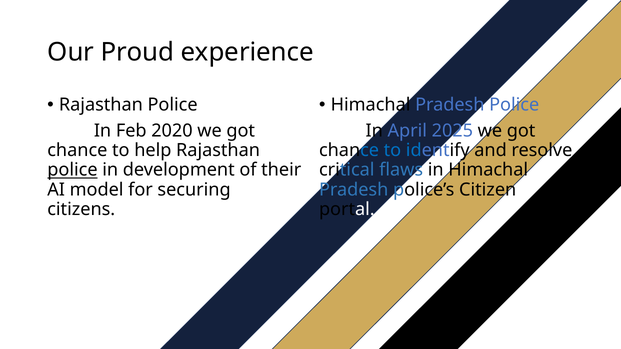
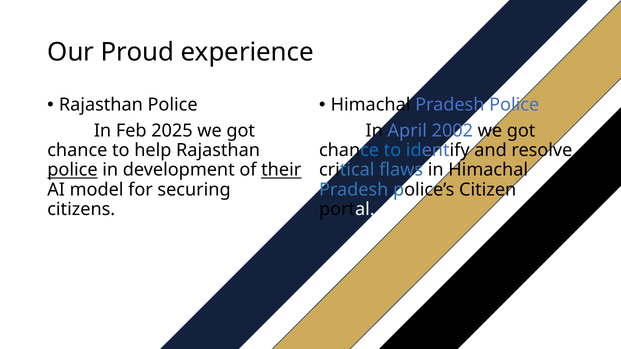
2020: 2020 -> 2025
2025: 2025 -> 2002
their underline: none -> present
